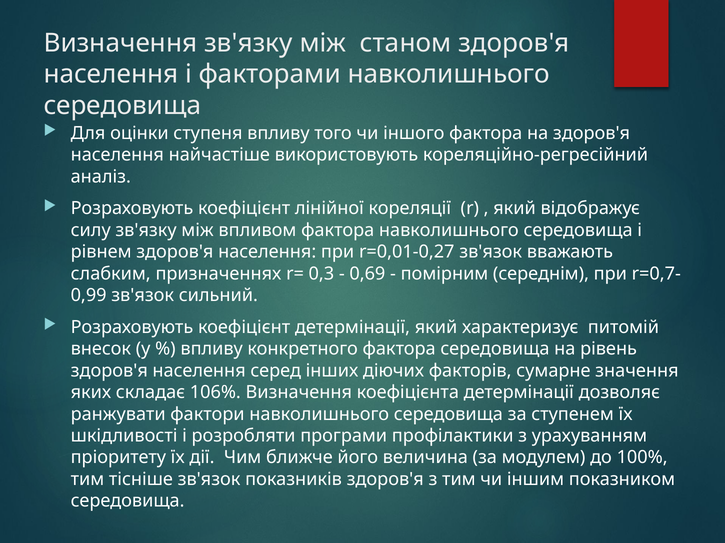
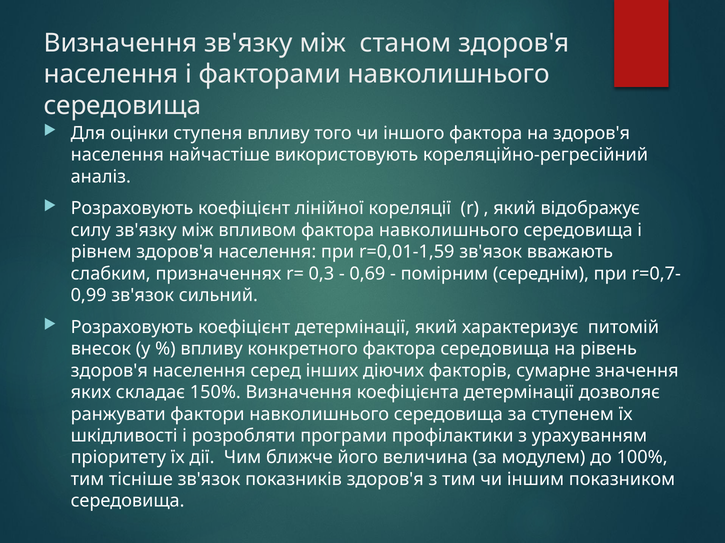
r=0,01-0,27: r=0,01-0,27 -> r=0,01-1,59
106%: 106% -> 150%
